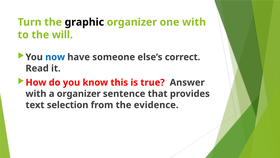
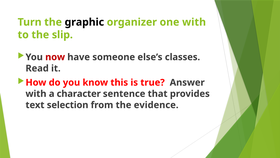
will: will -> slip
now colour: blue -> red
correct: correct -> classes
a organizer: organizer -> character
